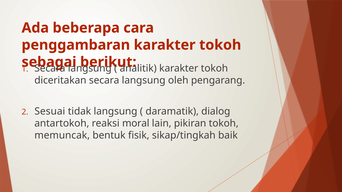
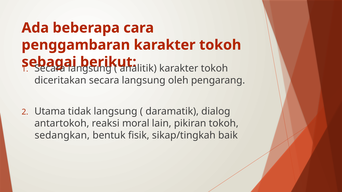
Sesuai: Sesuai -> Utama
memuncak: memuncak -> sedangkan
